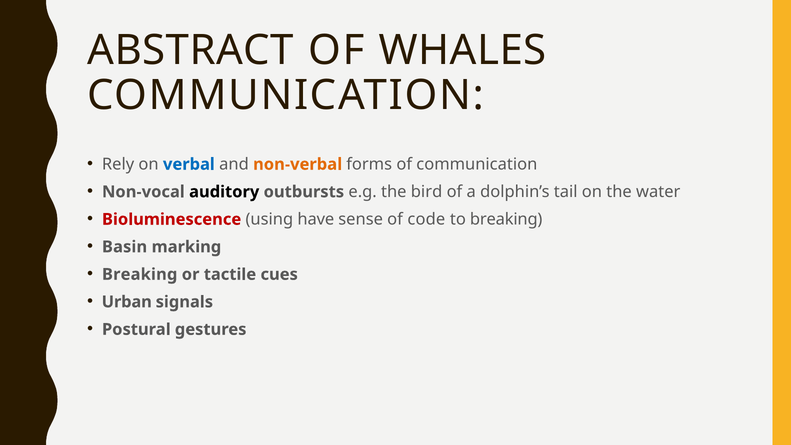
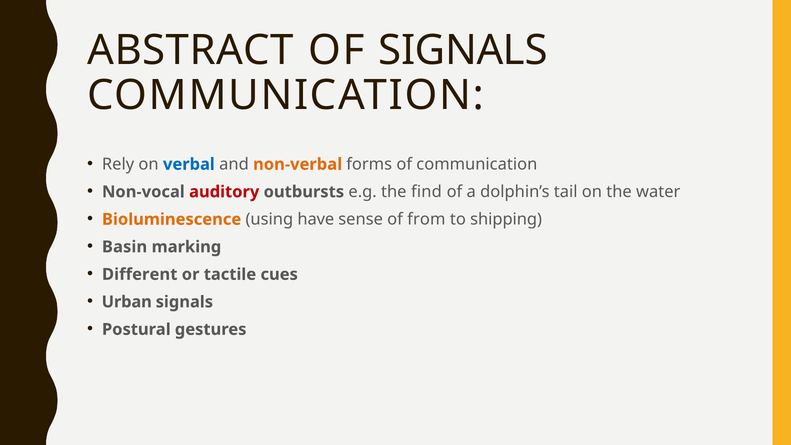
OF WHALES: WHALES -> SIGNALS
auditory colour: black -> red
bird: bird -> find
Bioluminescence colour: red -> orange
code: code -> from
to breaking: breaking -> shipping
Breaking at (140, 274): Breaking -> Different
